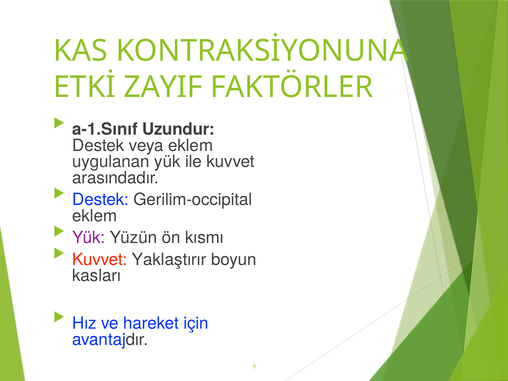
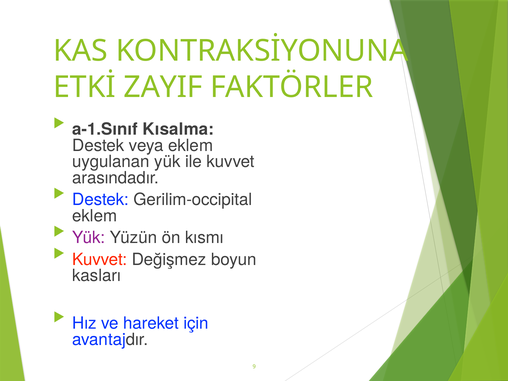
Uzundur: Uzundur -> Kısalma
Yaklaştırır: Yaklaştırır -> Değişmez
